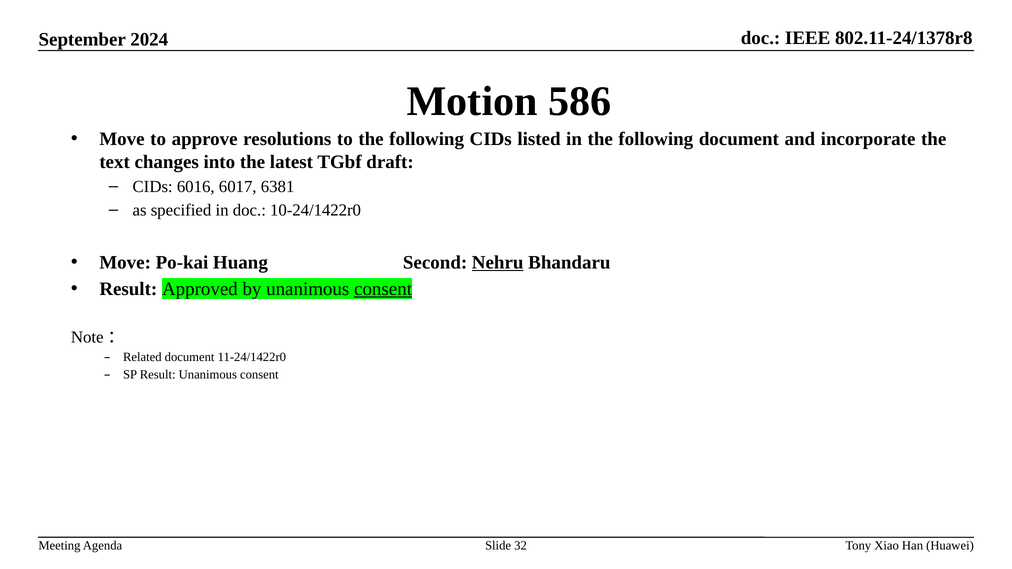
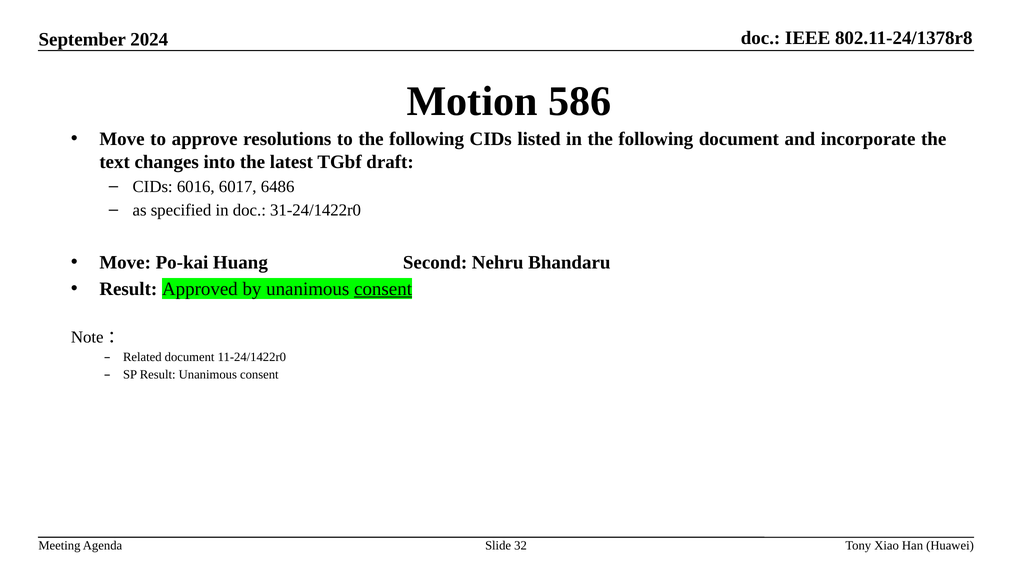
6381: 6381 -> 6486
10-24/1422r0: 10-24/1422r0 -> 31-24/1422r0
Nehru underline: present -> none
